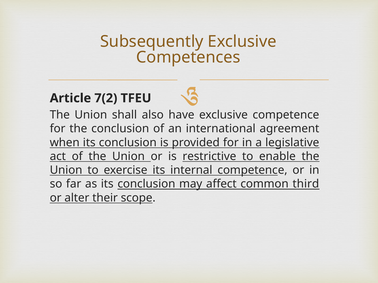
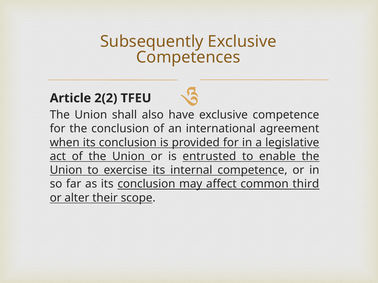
7(2: 7(2 -> 2(2
restrictive: restrictive -> entrusted
